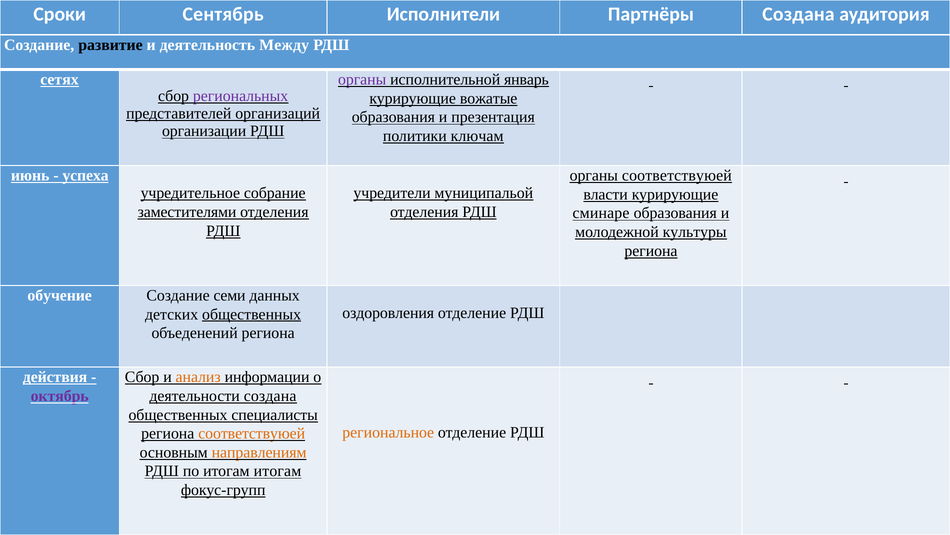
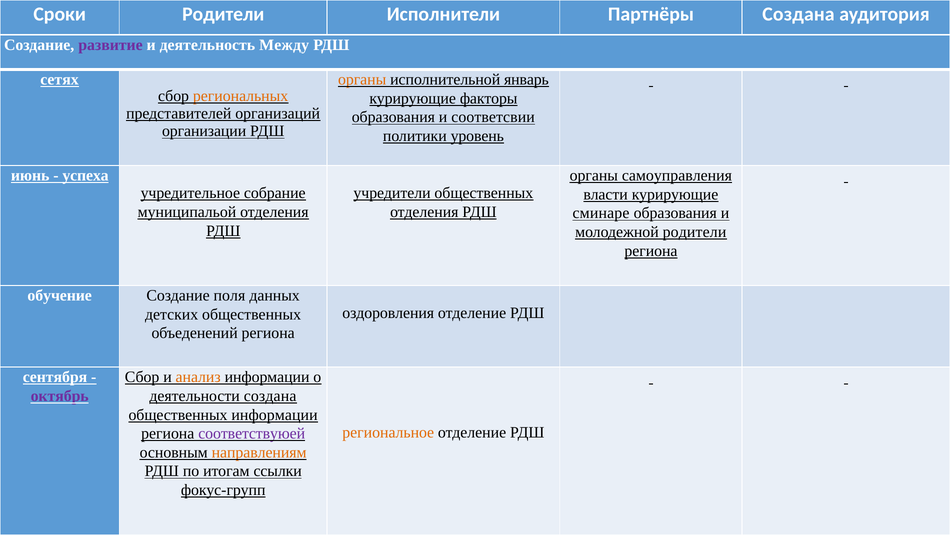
Сроки Сентябрь: Сентябрь -> Родители
развитие colour: black -> purple
органы at (362, 80) colour: purple -> orange
региональных colour: purple -> orange
вожатые: вожатые -> факторы
презентация: презентация -> соответсвии
ключам: ключам -> уровень
органы соответствуюей: соответствуюей -> самоуправления
учредители муниципальой: муниципальой -> общественных
заместителями: заместителями -> муниципальой
молодежной культуры: культуры -> родители
семи: семи -> поля
общественных at (252, 314) underline: present -> none
действия: действия -> сентября
общественных специалисты: специалисты -> информации
соответствуюей at (252, 433) colour: orange -> purple
итогам итогам: итогам -> ссылки
